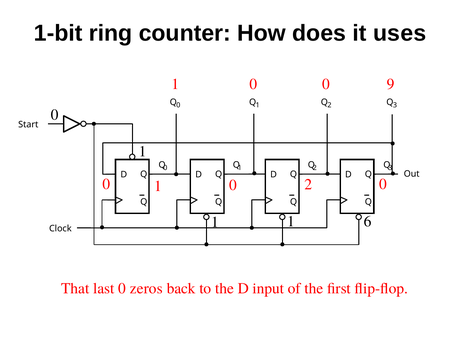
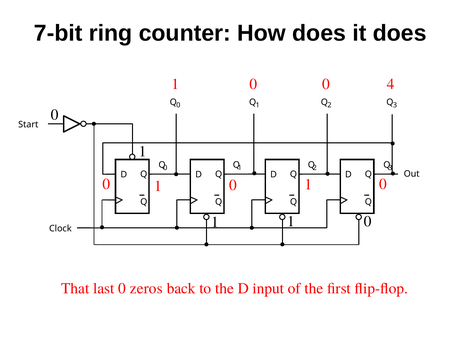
1-bit: 1-bit -> 7-bit
it uses: uses -> does
9: 9 -> 4
2 at (308, 184): 2 -> 1
6 at (368, 221): 6 -> 0
